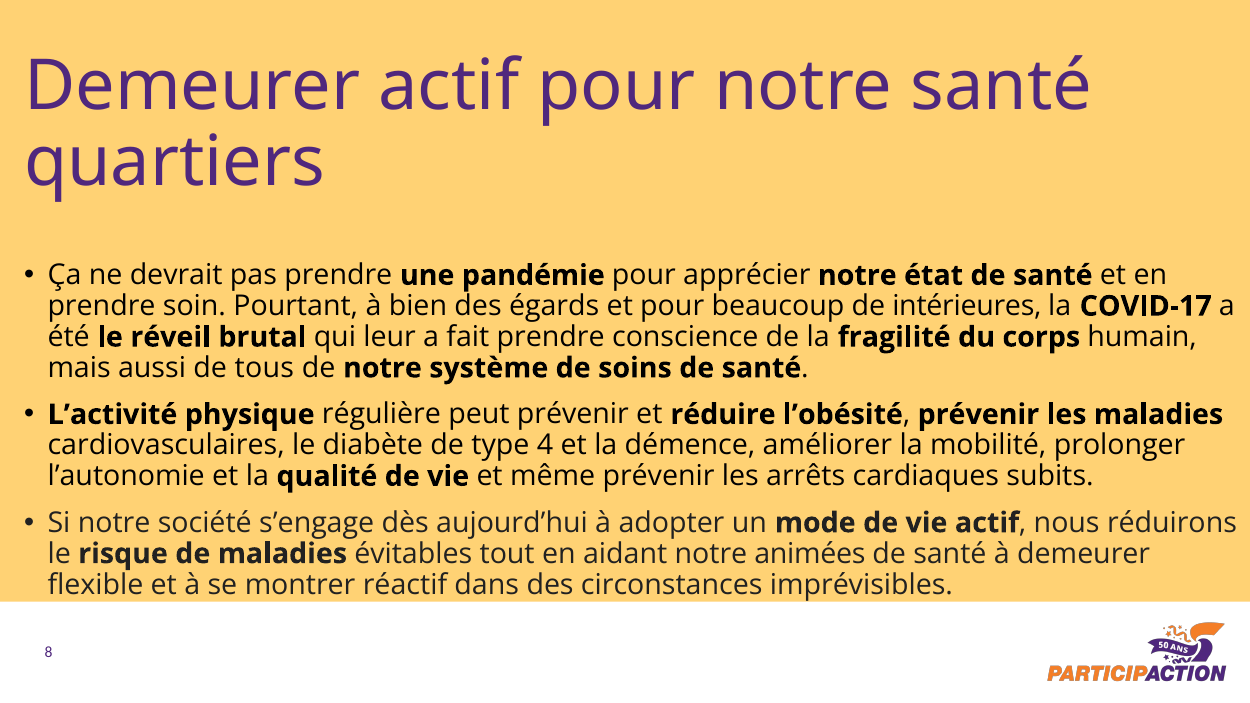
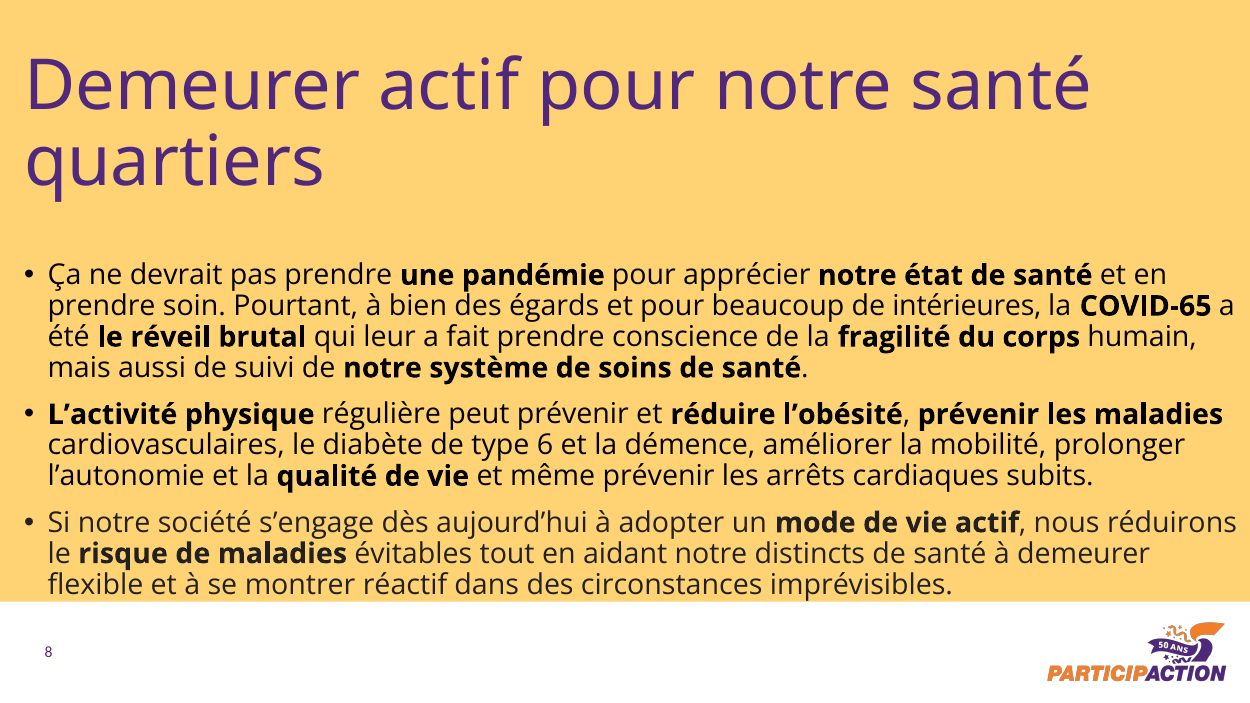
COVID-17: COVID-17 -> COVID-65
tous: tous -> suivi
4: 4 -> 6
animées: animées -> distincts
